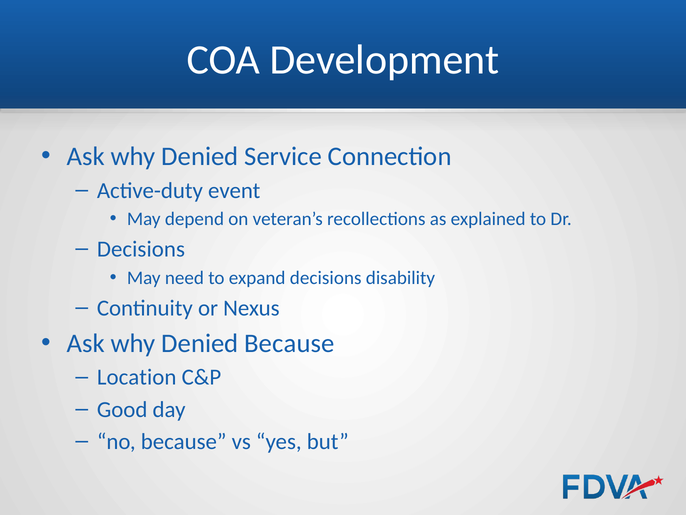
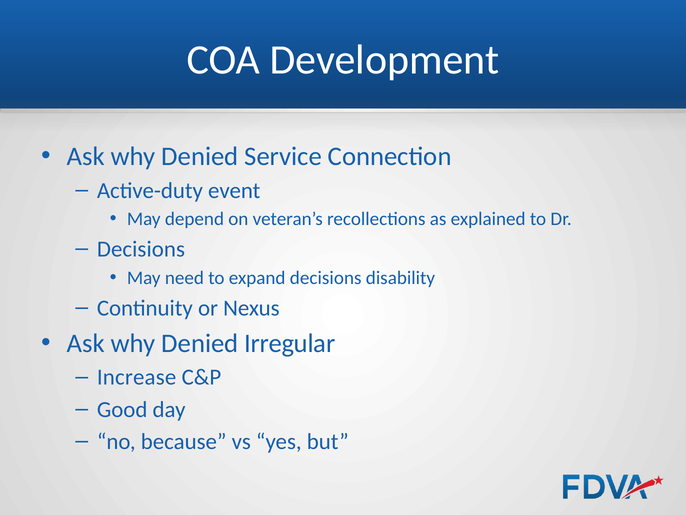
Denied Because: Because -> Irregular
Location: Location -> Increase
